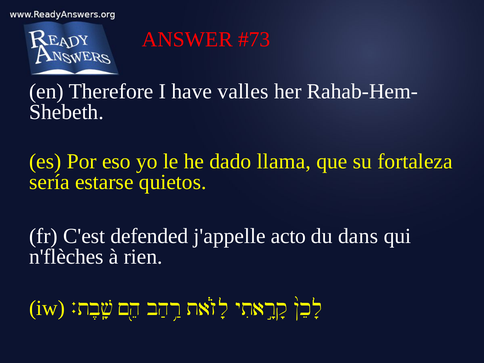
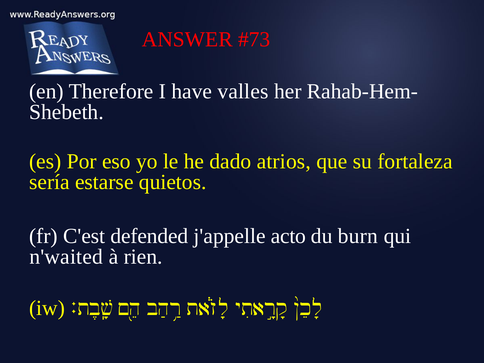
llama: llama -> atrios
dans: dans -> burn
n'flèches: n'flèches -> n'waited
